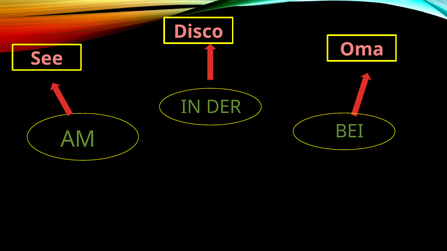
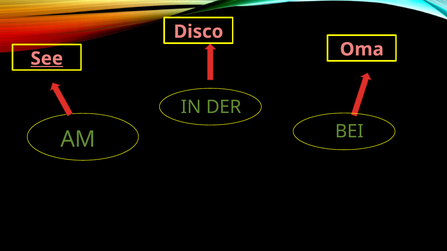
See underline: none -> present
